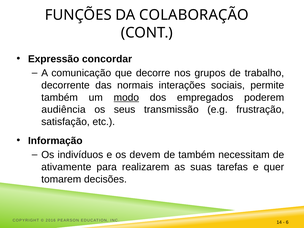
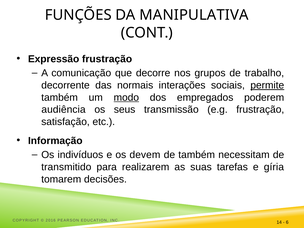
COLABORAÇÃO: COLABORAÇÃO -> MANIPULATIVA
Expressão concordar: concordar -> frustração
permite underline: none -> present
ativamente: ativamente -> transmitido
quer: quer -> gíria
